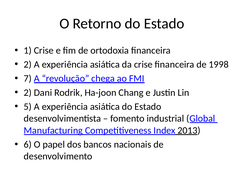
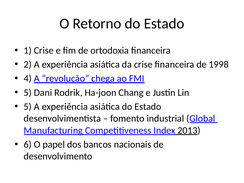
7: 7 -> 4
2 at (28, 93): 2 -> 5
